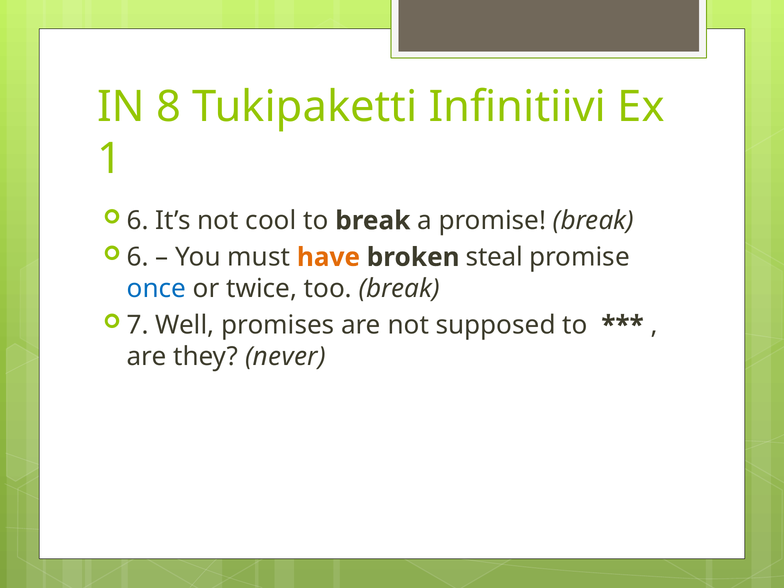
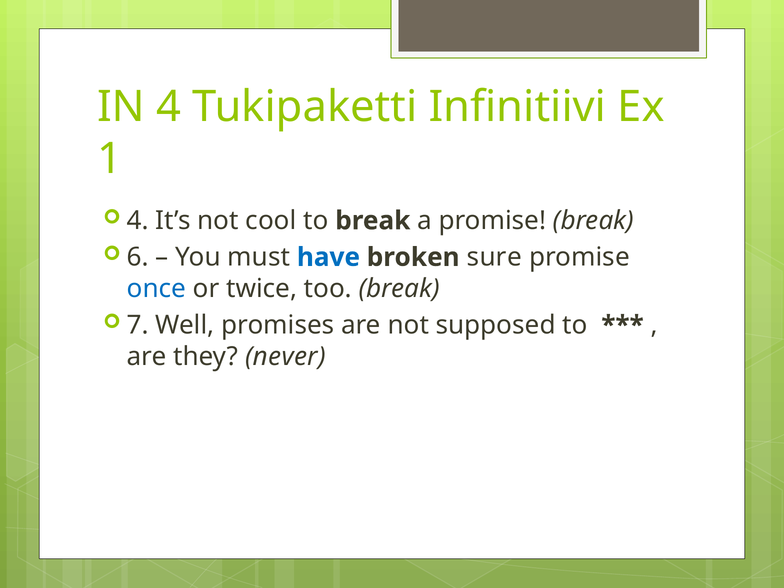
IN 8: 8 -> 4
6 at (138, 221): 6 -> 4
have colour: orange -> blue
steal: steal -> sure
